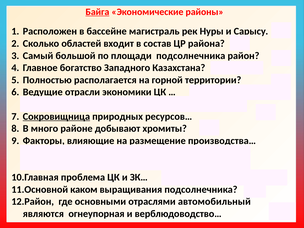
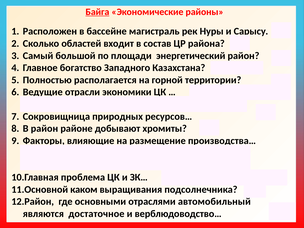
площади подсолнечника: подсолнечника -> энергетический
Сокровищница underline: present -> none
В много: много -> район
огнеупорная: огнеупорная -> достаточное
